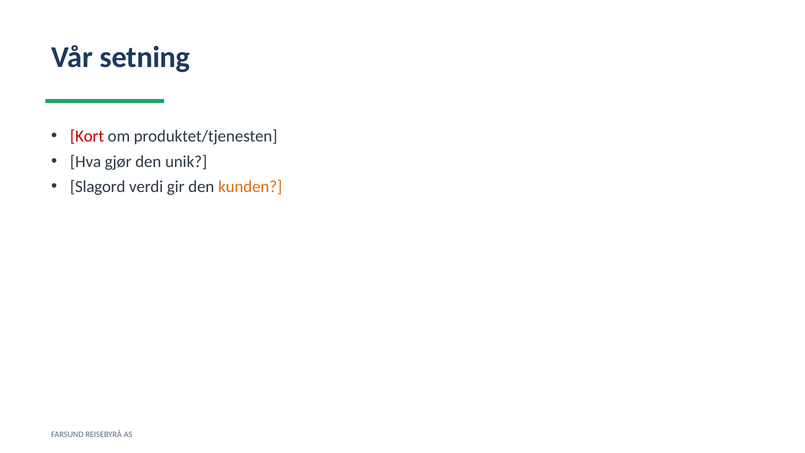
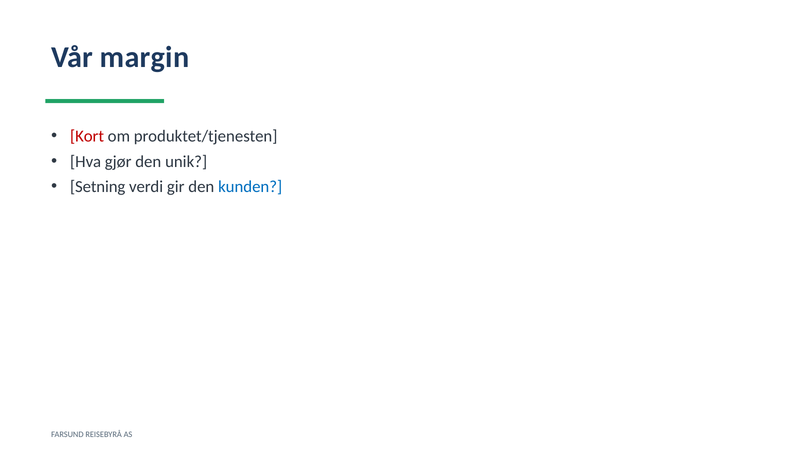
setning: setning -> margin
Slagord: Slagord -> Setning
kunden colour: orange -> blue
